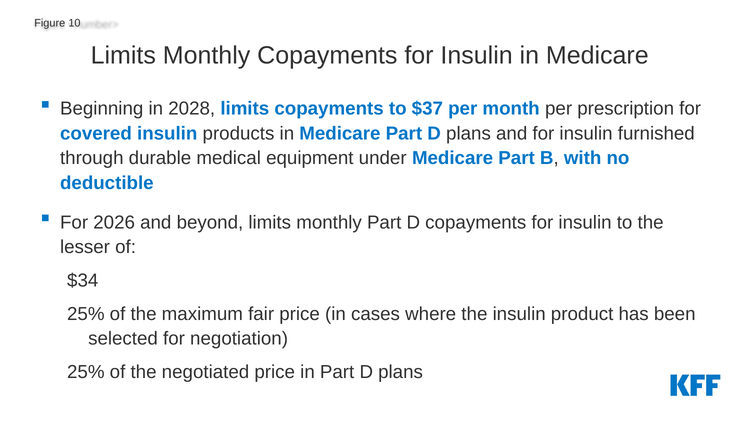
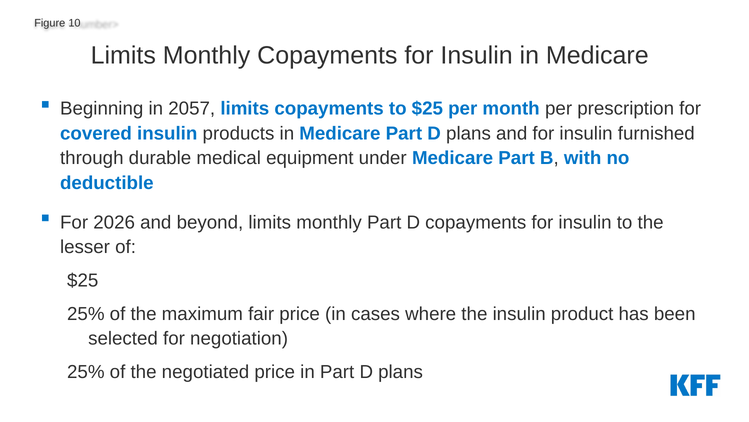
2028: 2028 -> 2057
to $37: $37 -> $25
$34 at (83, 280): $34 -> $25
